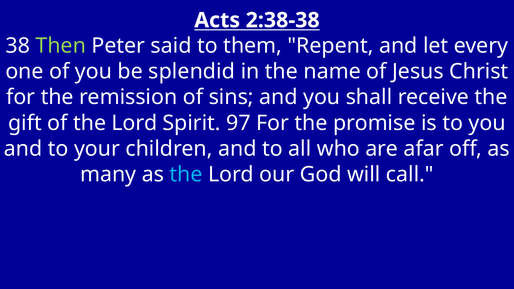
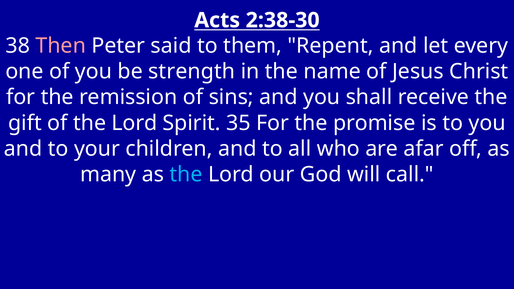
2:38-38: 2:38-38 -> 2:38-30
Then colour: light green -> pink
splendid: splendid -> strength
97: 97 -> 35
